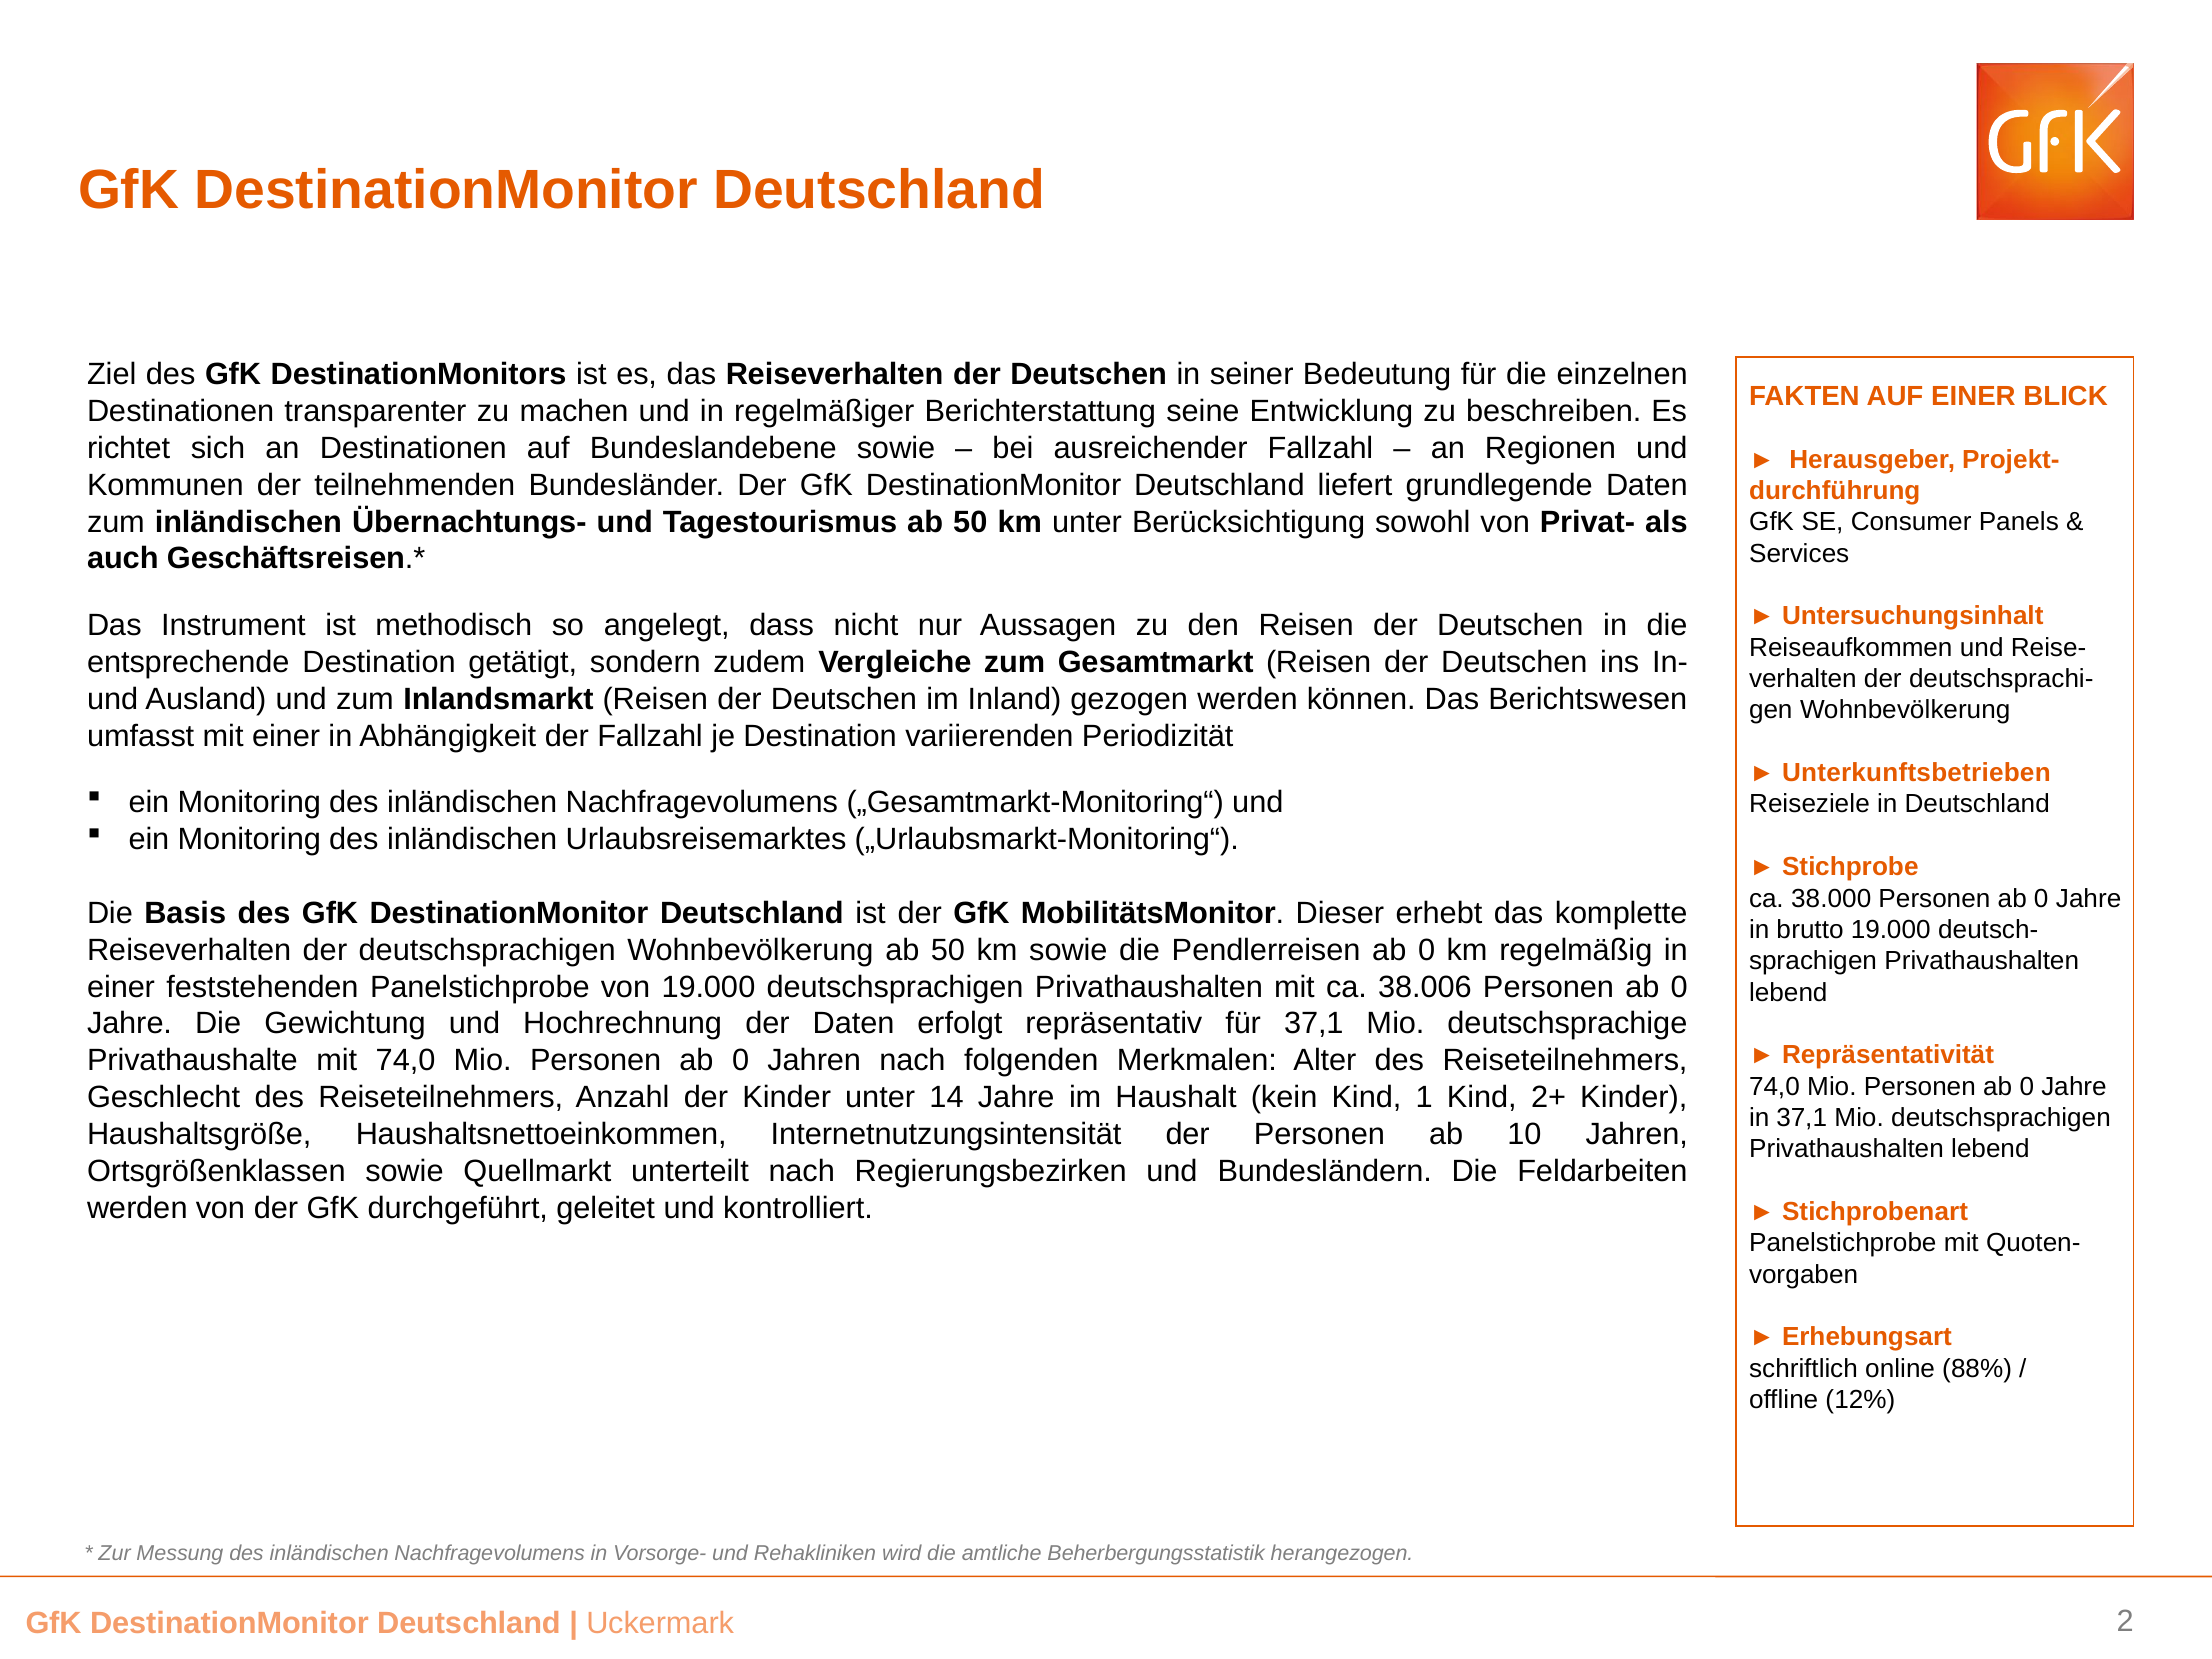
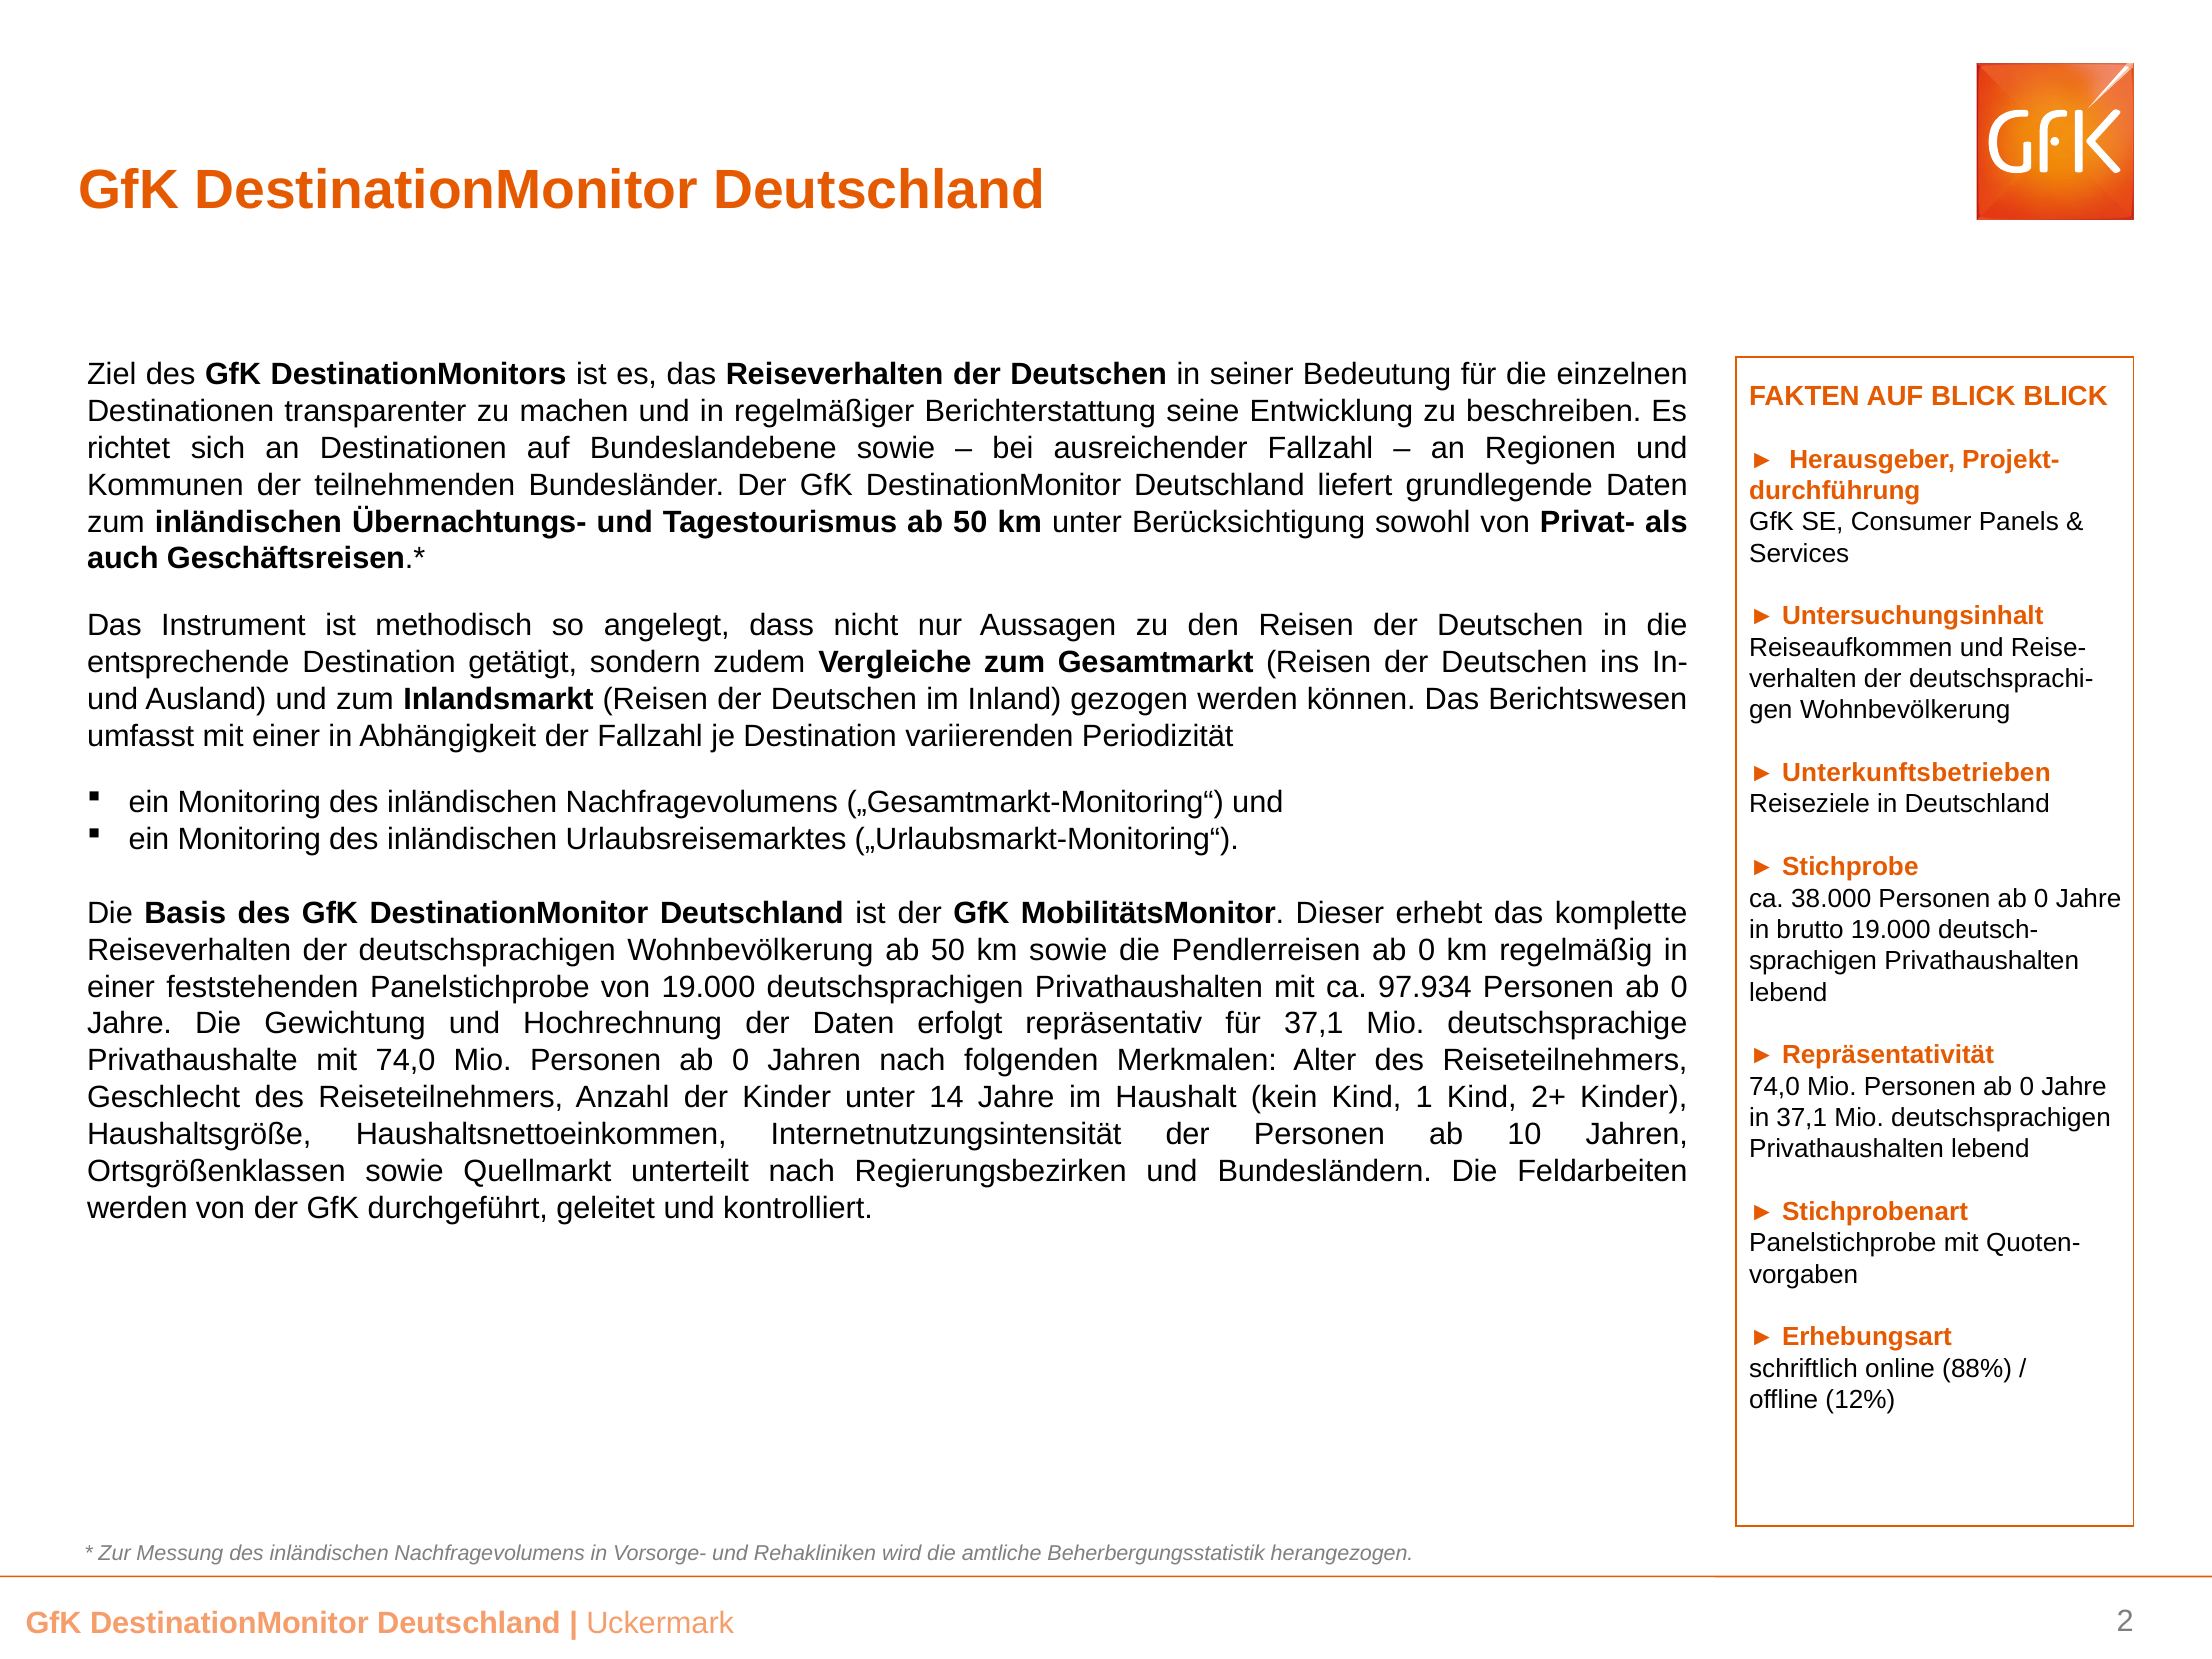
AUF EINER: EINER -> BLICK
38.006: 38.006 -> 97.934
